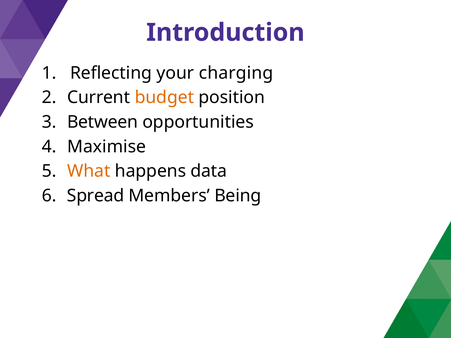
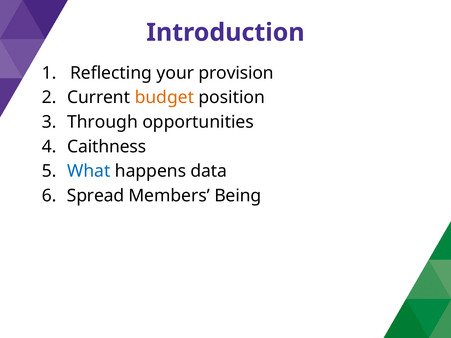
charging: charging -> provision
Between: Between -> Through
Maximise: Maximise -> Caithness
What colour: orange -> blue
